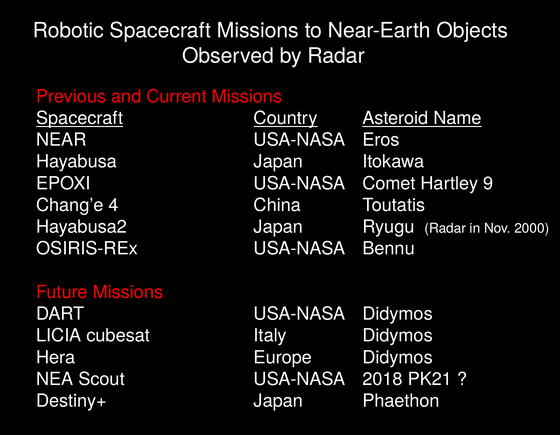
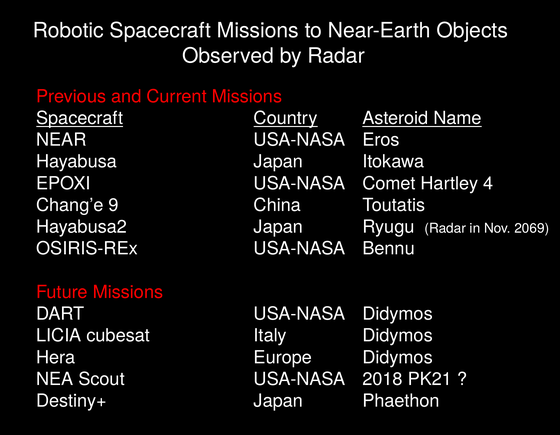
9: 9 -> 4
4: 4 -> 9
2000: 2000 -> 2069
